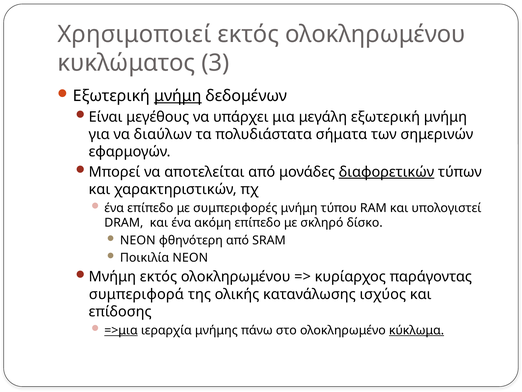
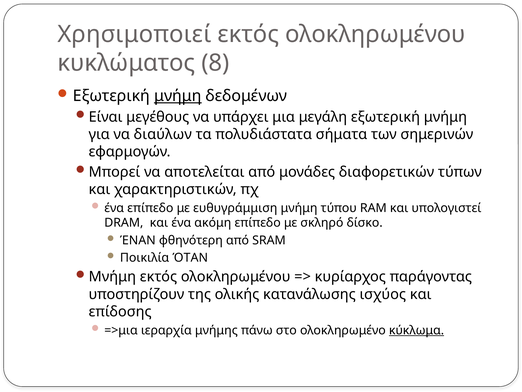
3: 3 -> 8
διαφορετικών underline: present -> none
συμπεριφορές: συμπεριφορές -> ευθυγράμμιση
NEON at (138, 240): NEON -> ΈΝΑΝ
Ποικιλία NEON: NEON -> ΌΤΑΝ
συμπεριφορά: συμπεριφορά -> υποστηρίζουν
=>μια underline: present -> none
